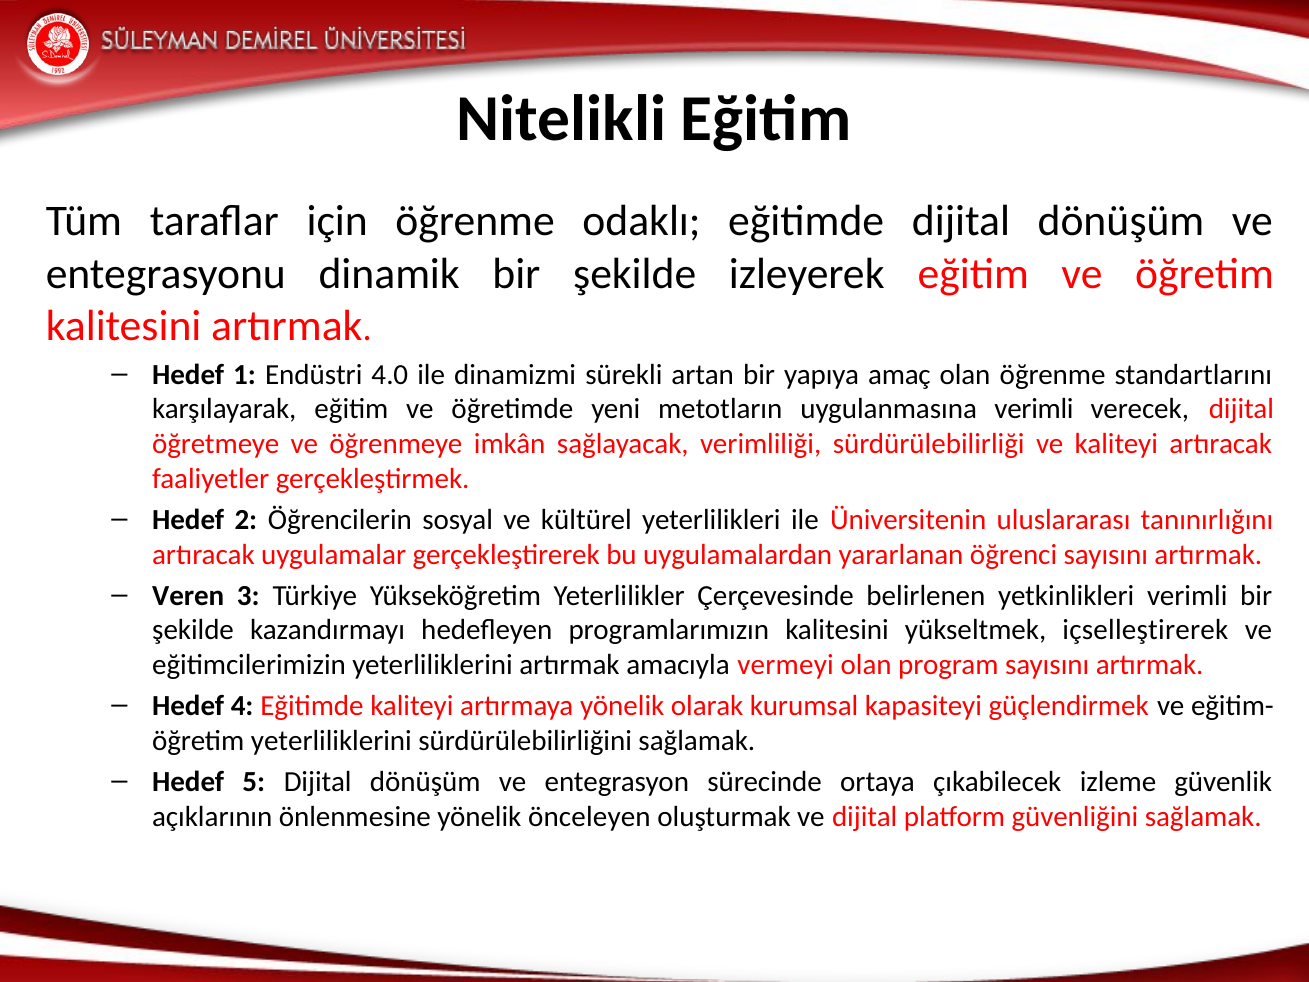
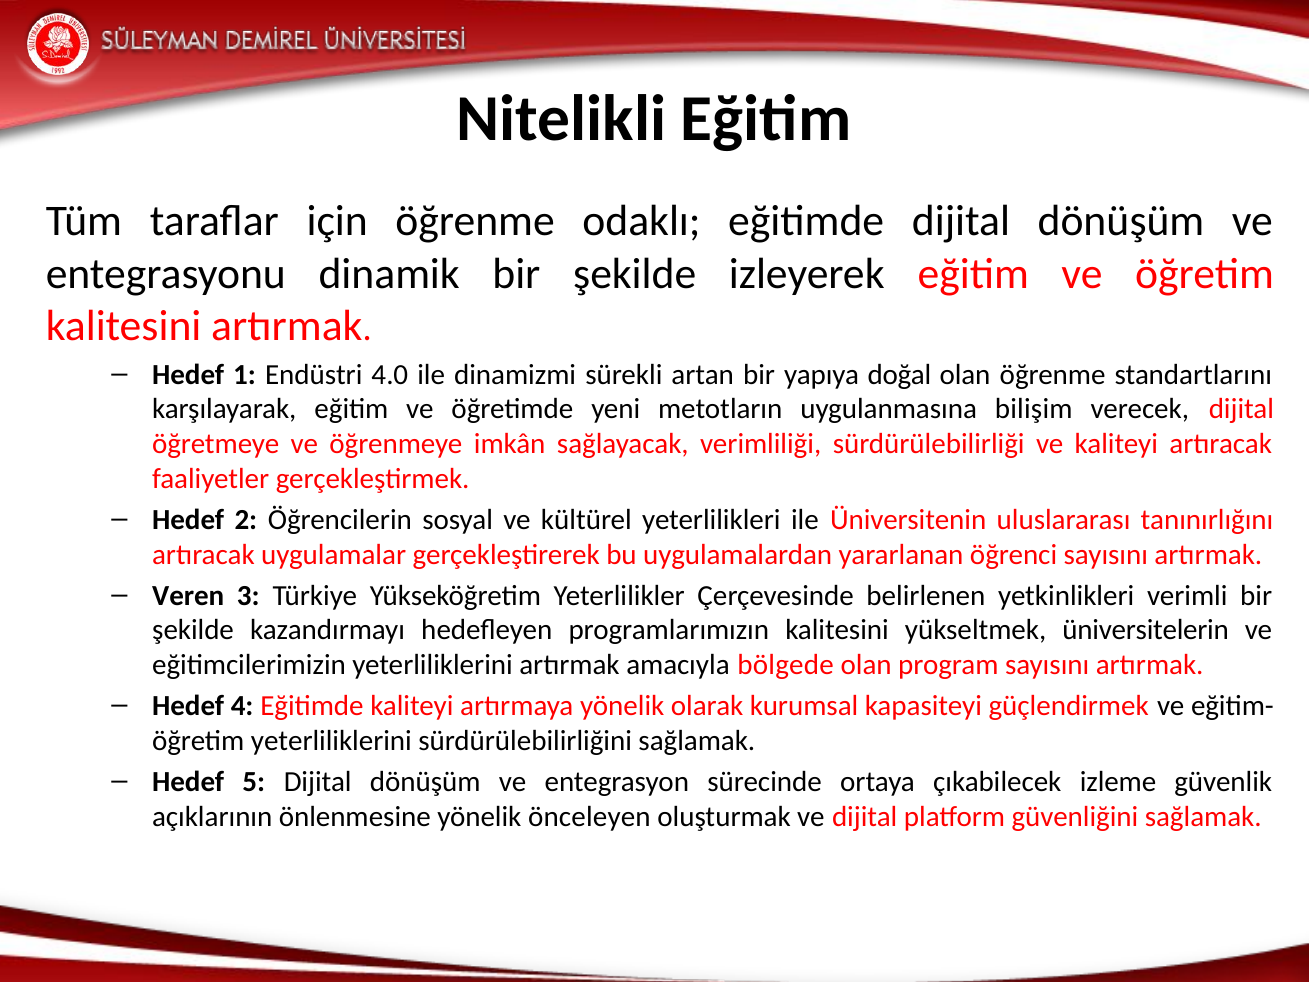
amaç: amaç -> doğal
uygulanmasına verimli: verimli -> bilişim
içselleştirerek: içselleştirerek -> üniversitelerin
vermeyi: vermeyi -> bölgede
